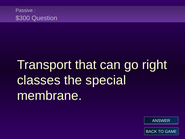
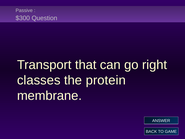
special: special -> protein
